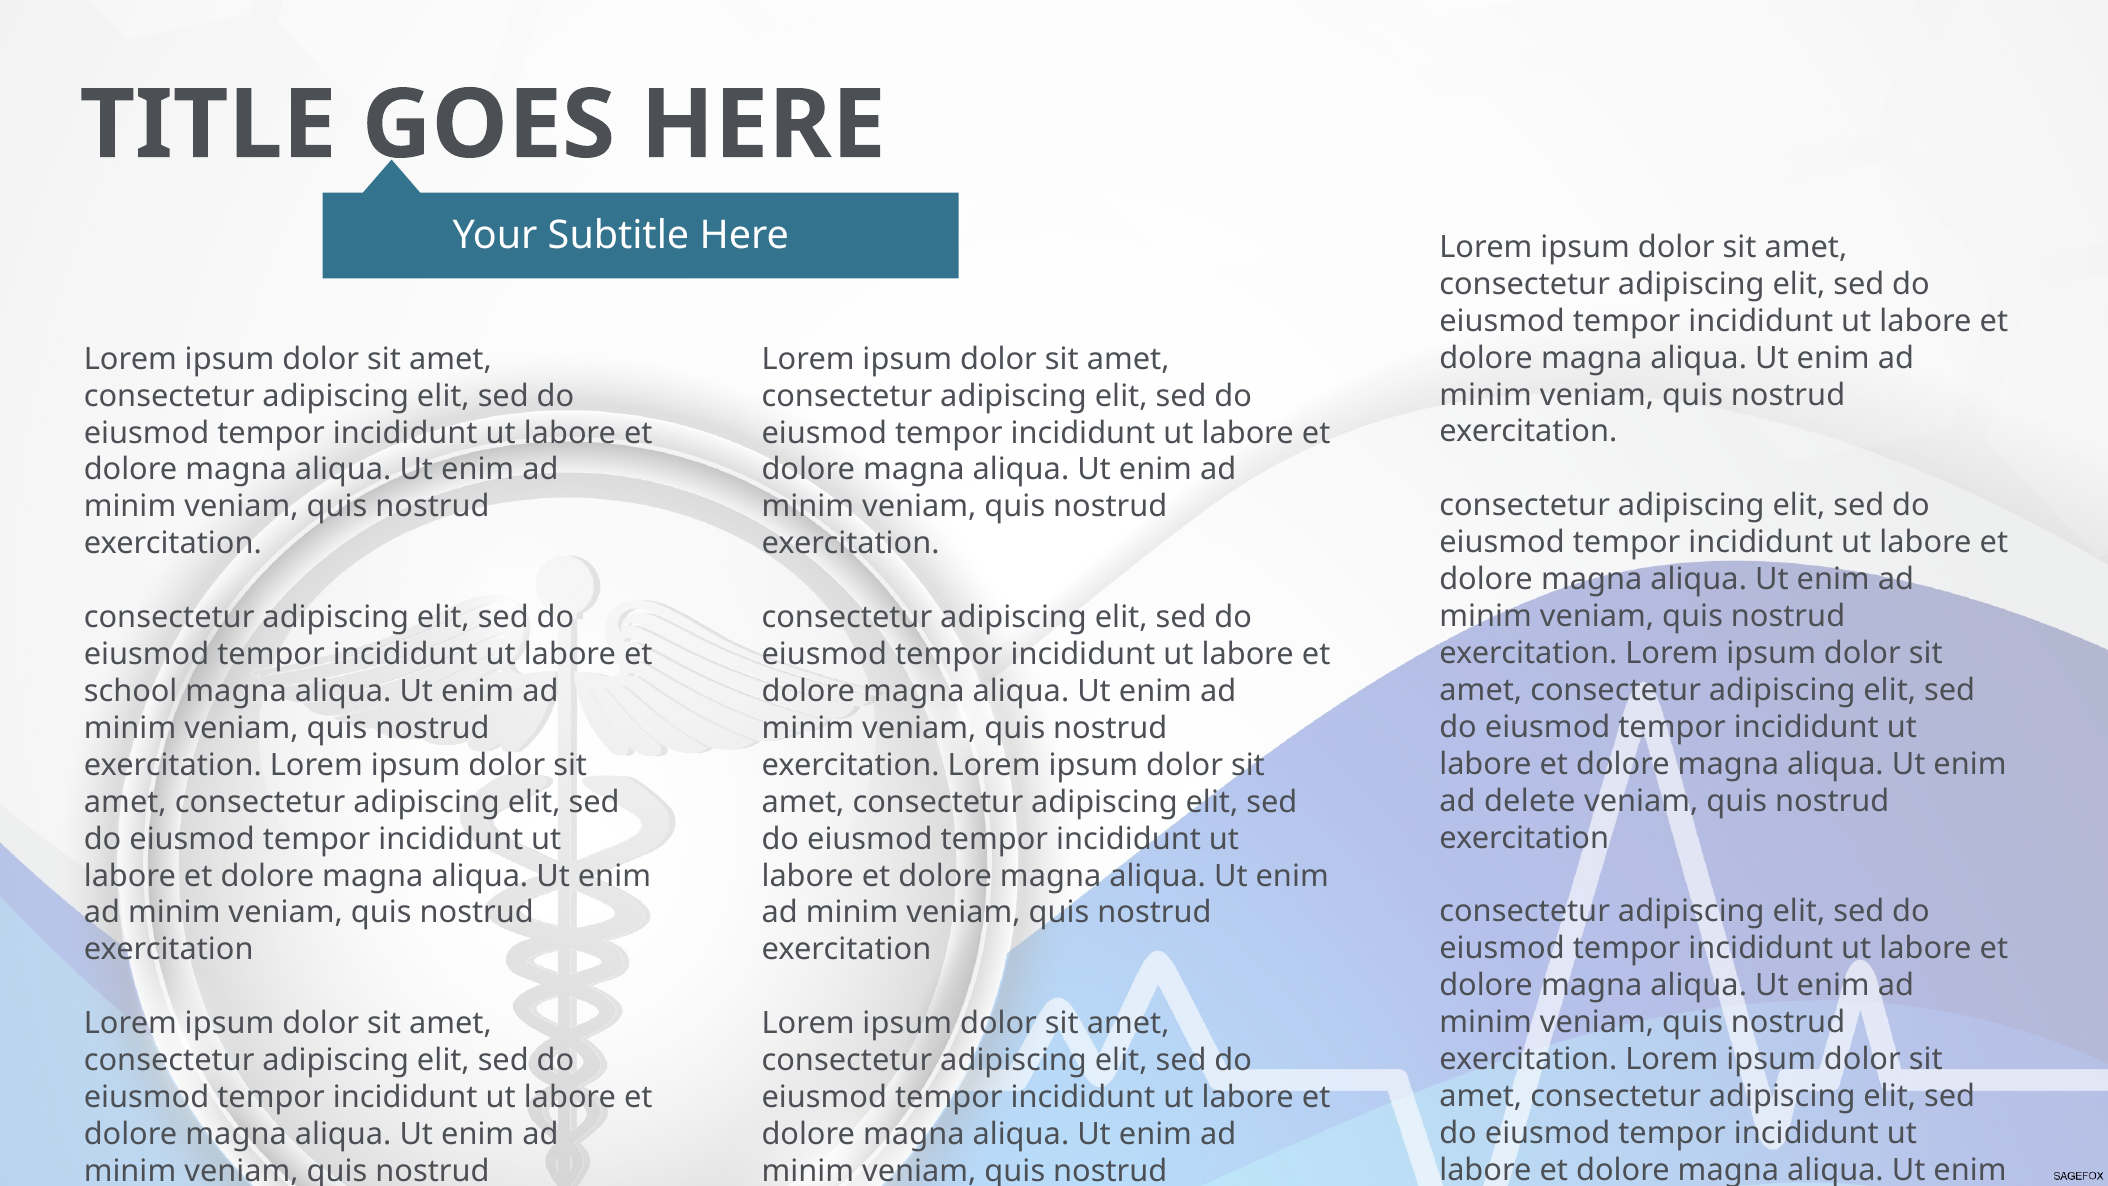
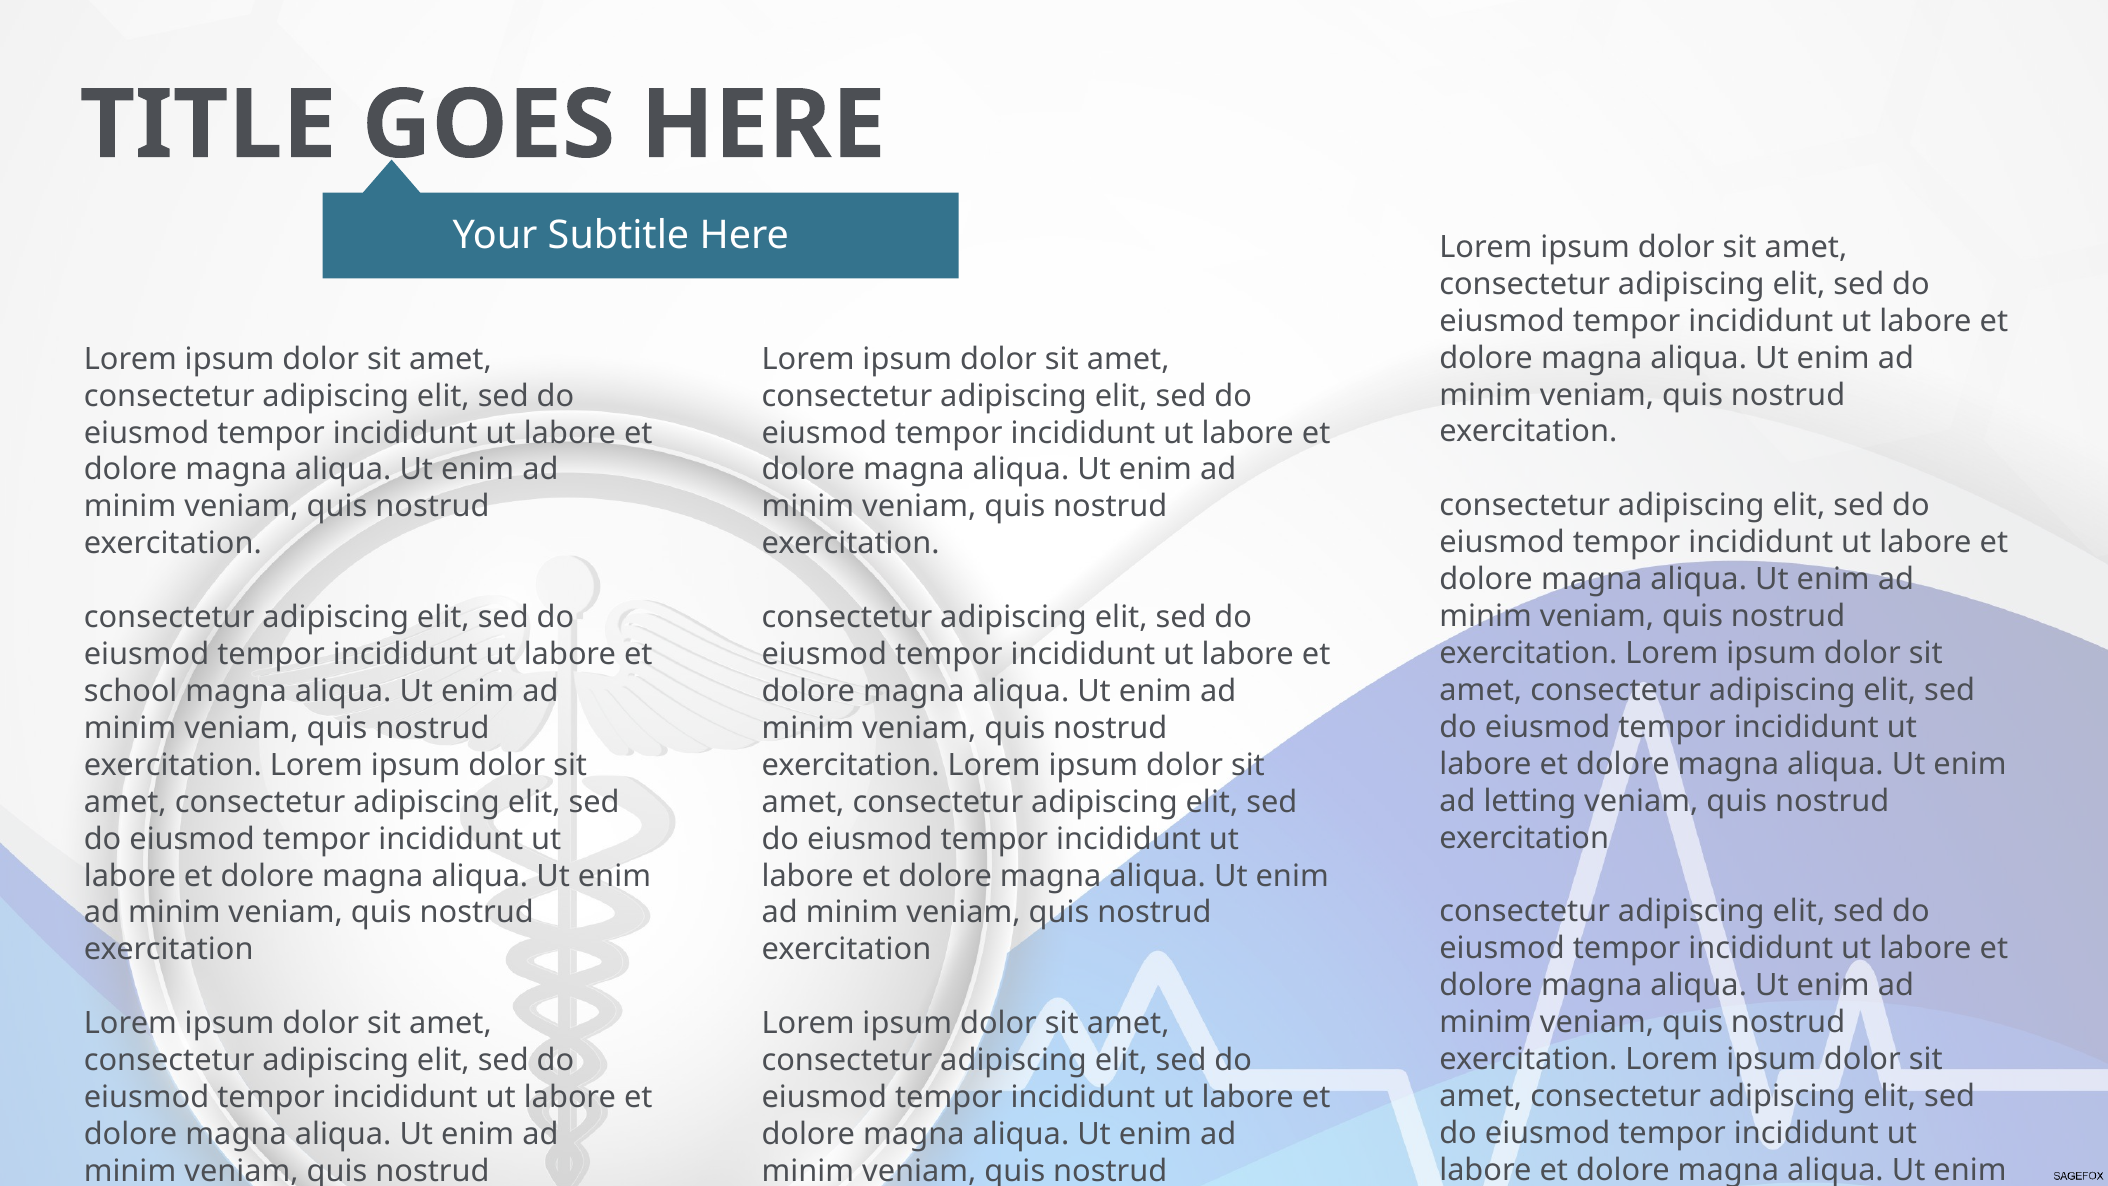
delete: delete -> letting
